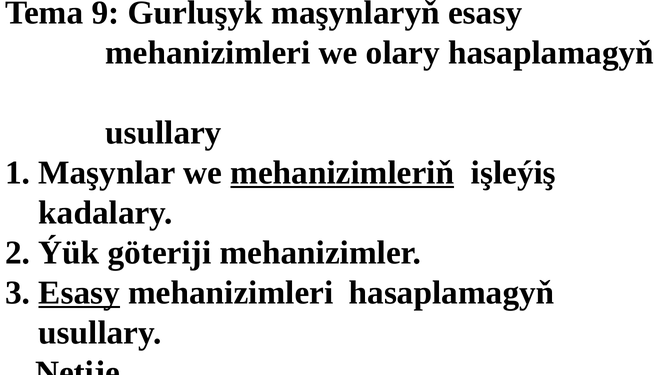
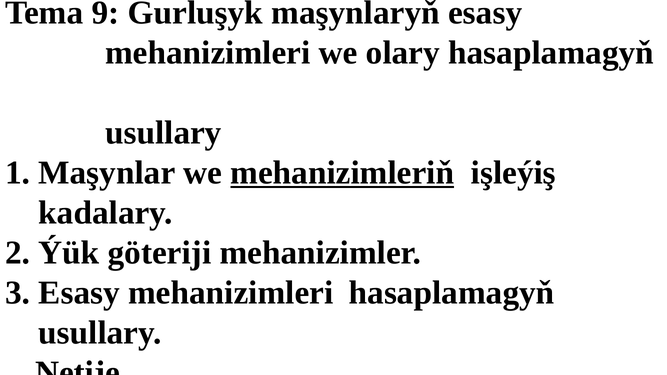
Esasy at (79, 293) underline: present -> none
